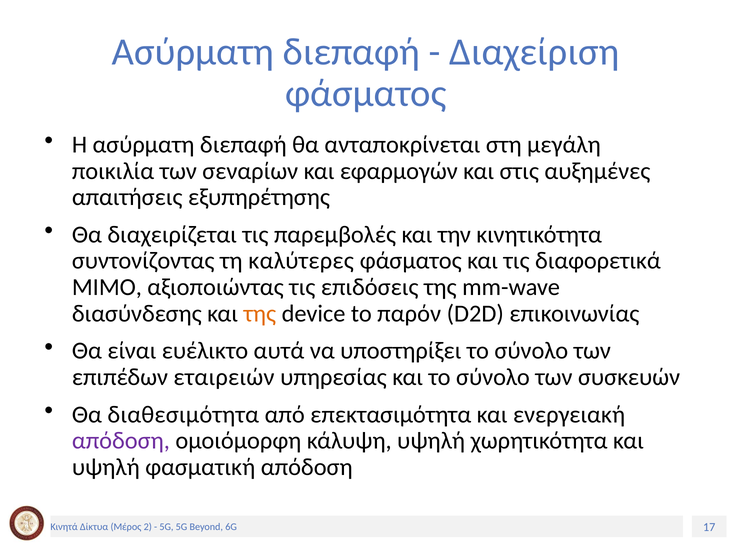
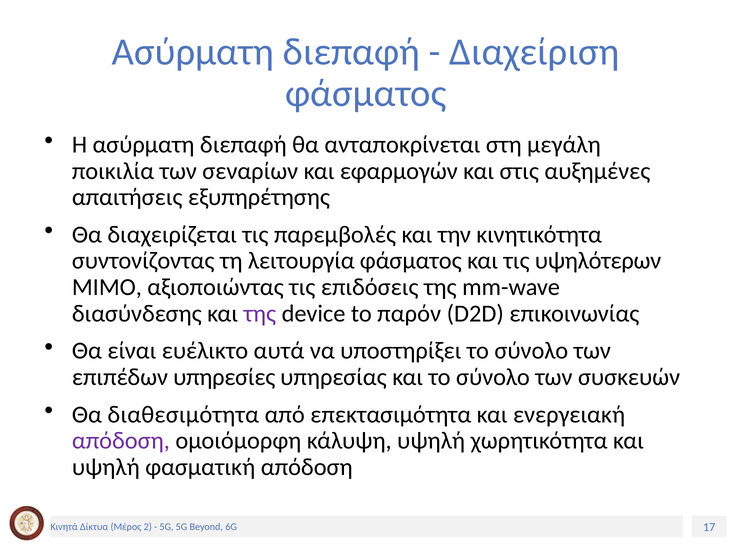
καλύτερες: καλύτερες -> λειτουργία
διαφορετικά: διαφορετικά -> υψηλότερων
της at (260, 314) colour: orange -> purple
εταιρειών: εταιρειών -> υπηρεσίες
